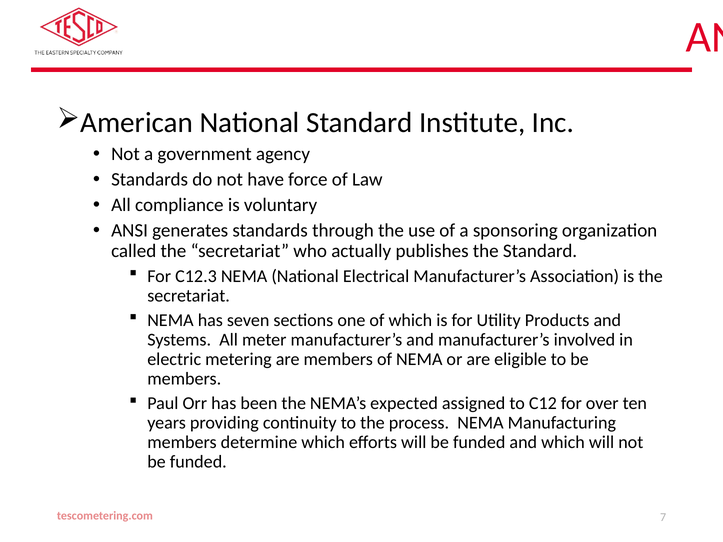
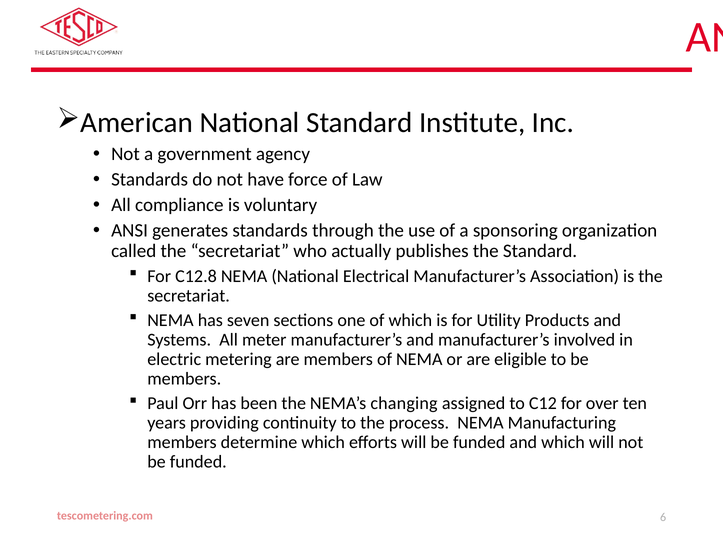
C12.3: C12.3 -> C12.8
expected: expected -> changing
7: 7 -> 6
